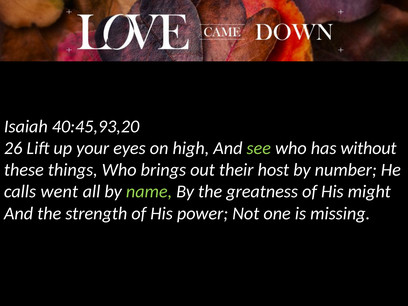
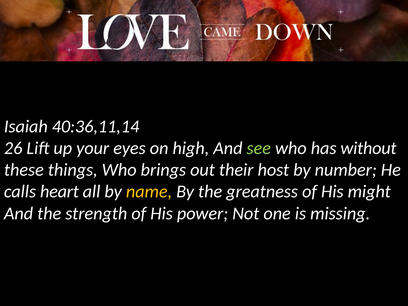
40:45,93,20: 40:45,93,20 -> 40:36,11,14
went: went -> heart
name colour: light green -> yellow
